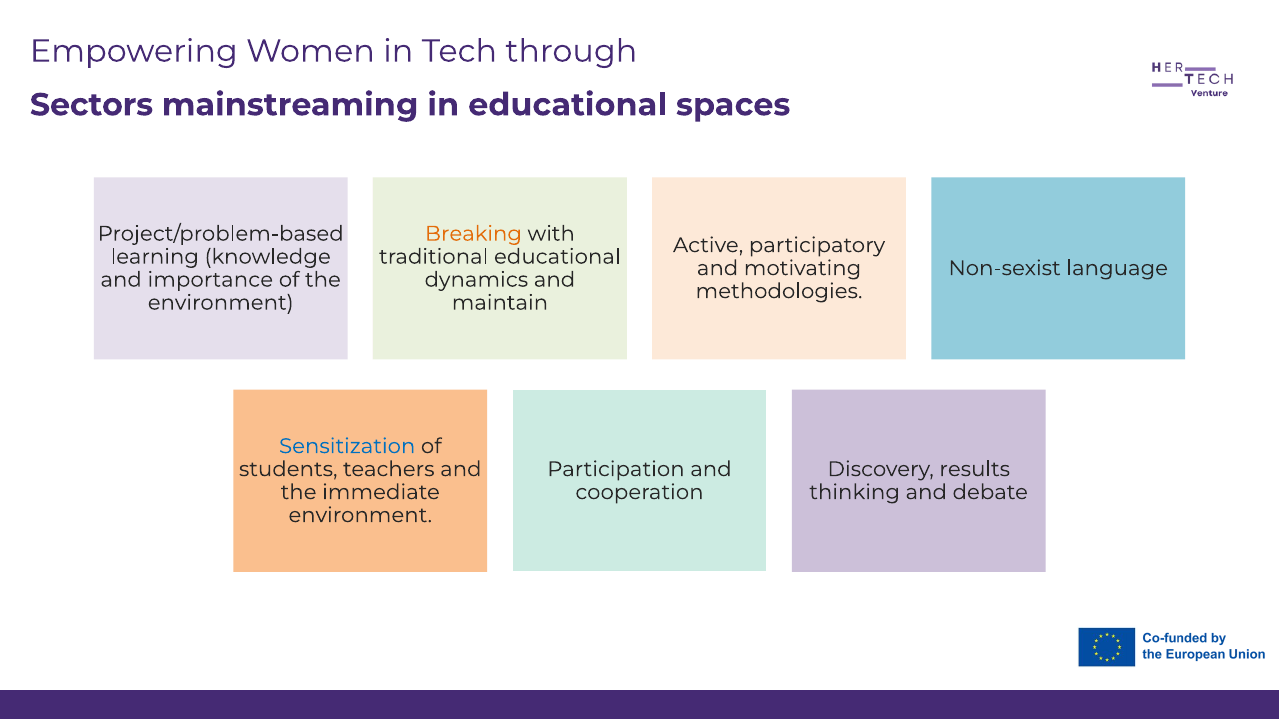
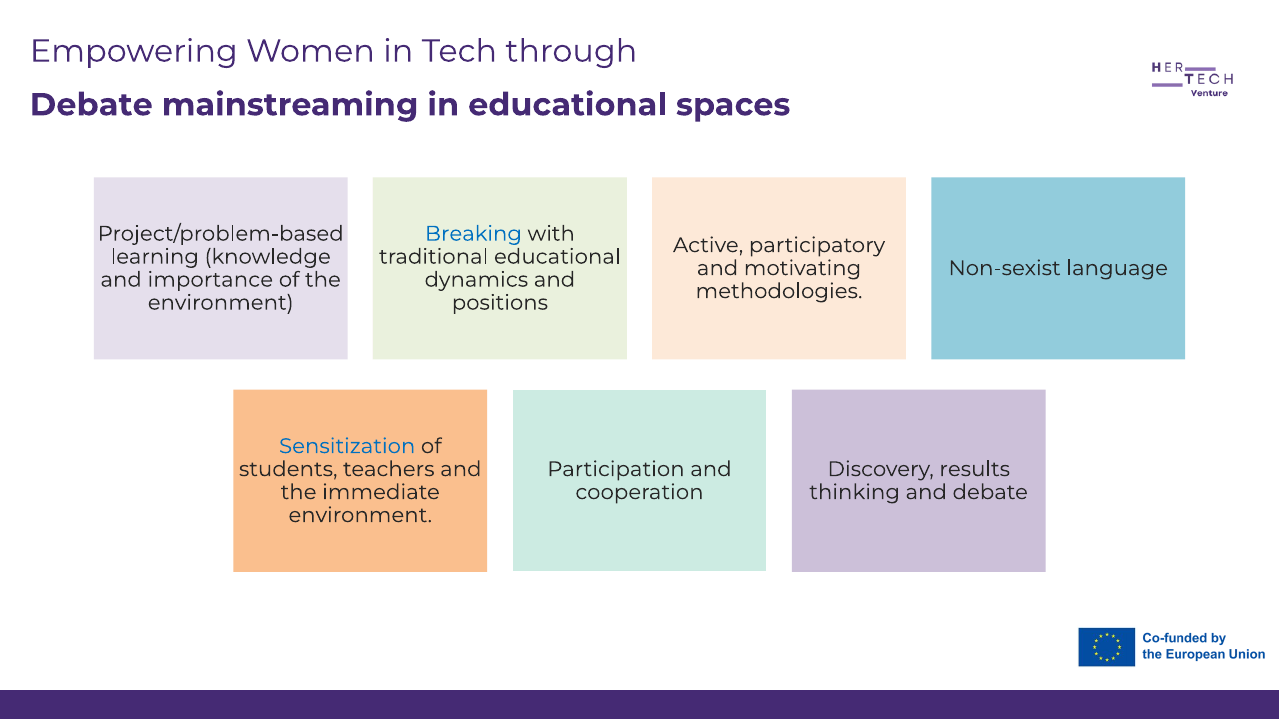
Sectors at (91, 105): Sectors -> Debate
Breaking colour: orange -> blue
maintain: maintain -> positions
